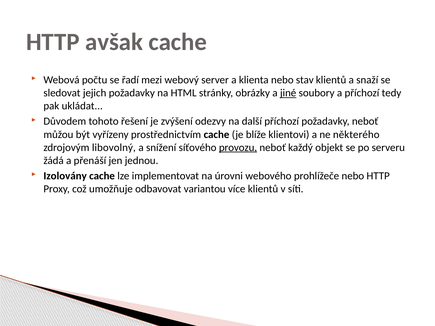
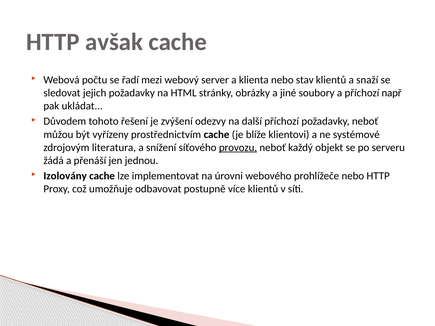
jiné underline: present -> none
tedy: tedy -> např
některého: některého -> systémové
libovolný: libovolný -> literatura
variantou: variantou -> postupně
